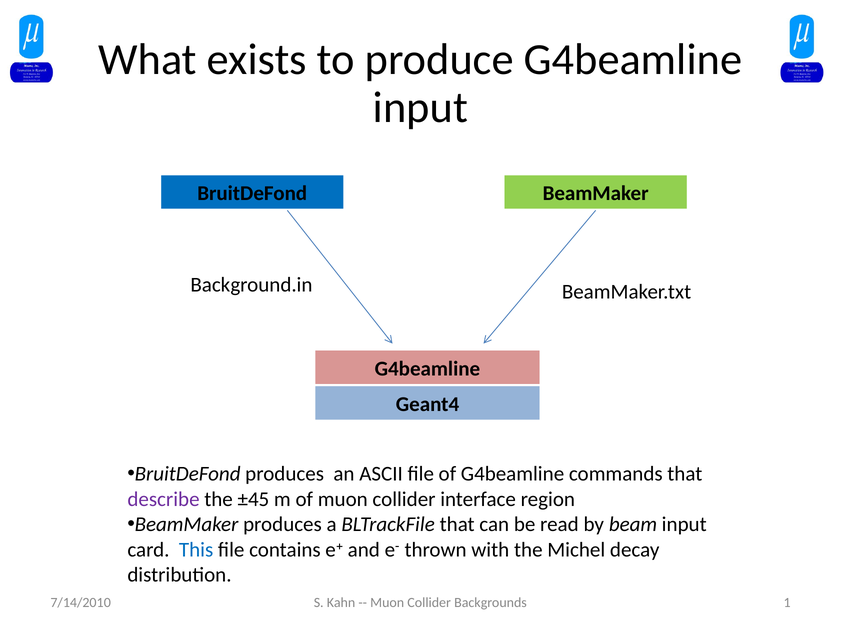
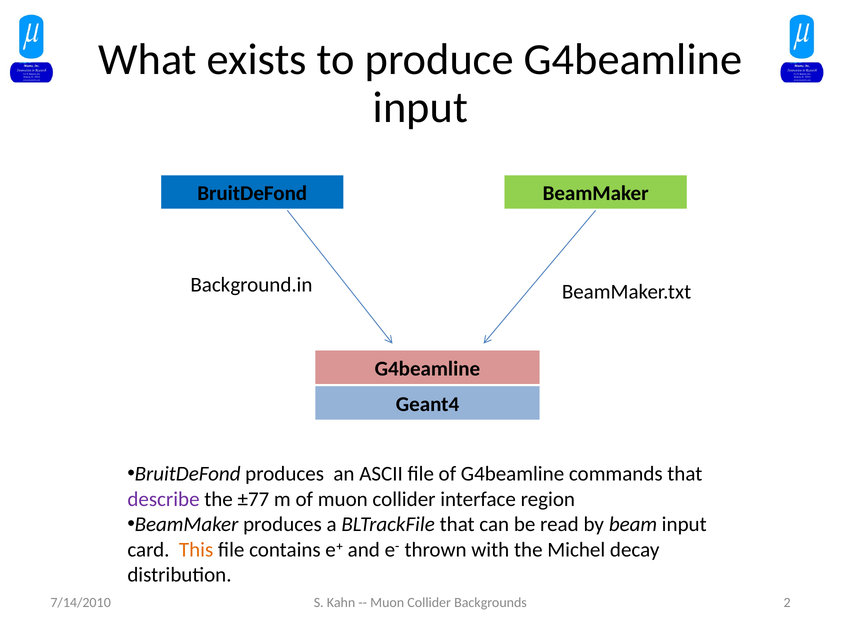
±45: ±45 -> ±77
This colour: blue -> orange
1: 1 -> 2
